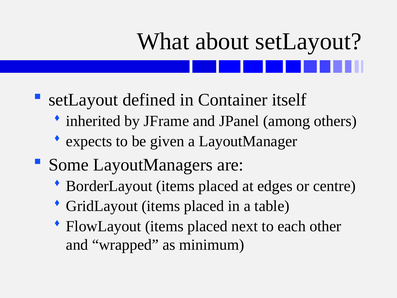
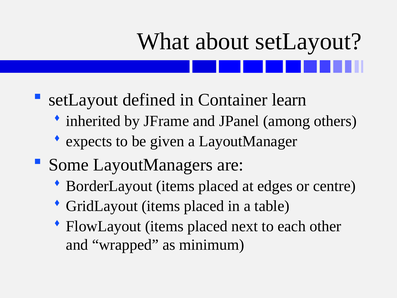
itself: itself -> learn
